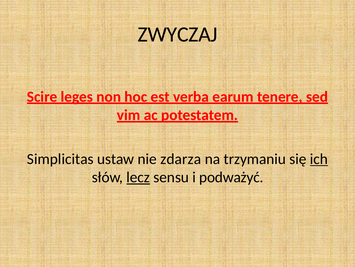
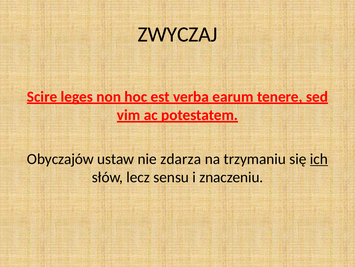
Simplicitas: Simplicitas -> Obyczajów
lecz underline: present -> none
podważyć: podważyć -> znaczeniu
